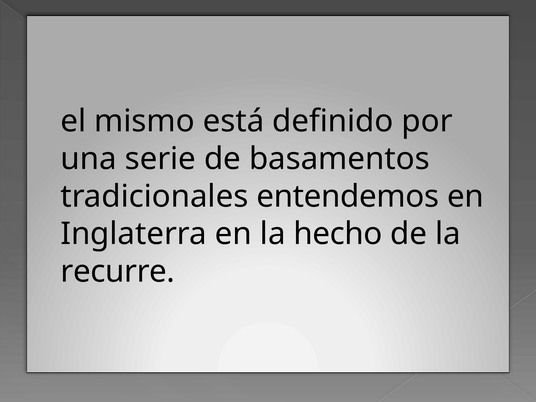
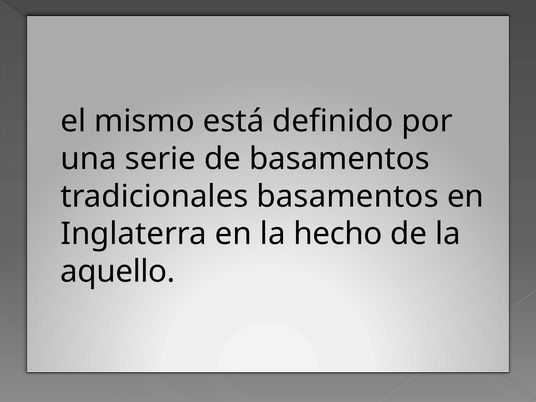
tradicionales entendemos: entendemos -> basamentos
recurre: recurre -> aquello
